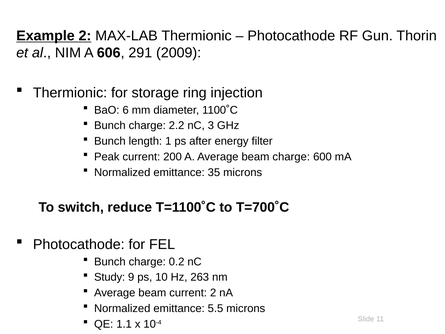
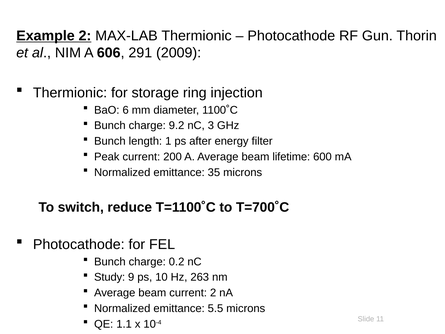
2.2: 2.2 -> 9.2
beam charge: charge -> lifetime
